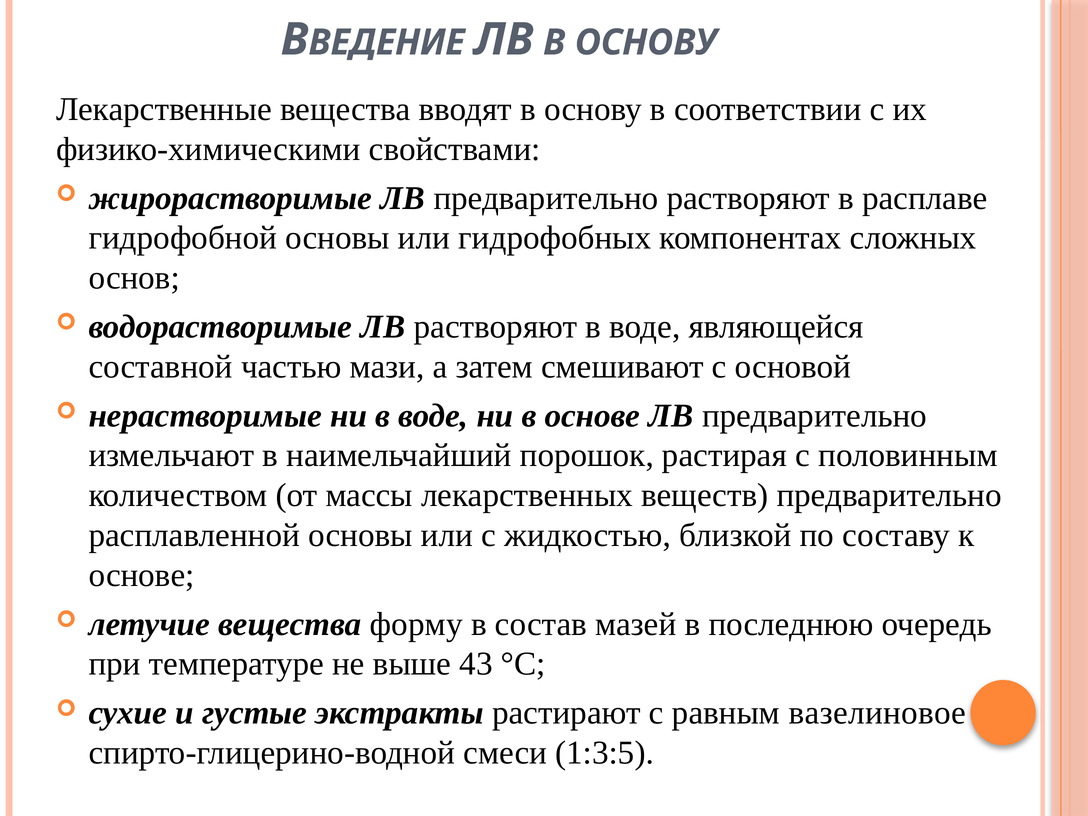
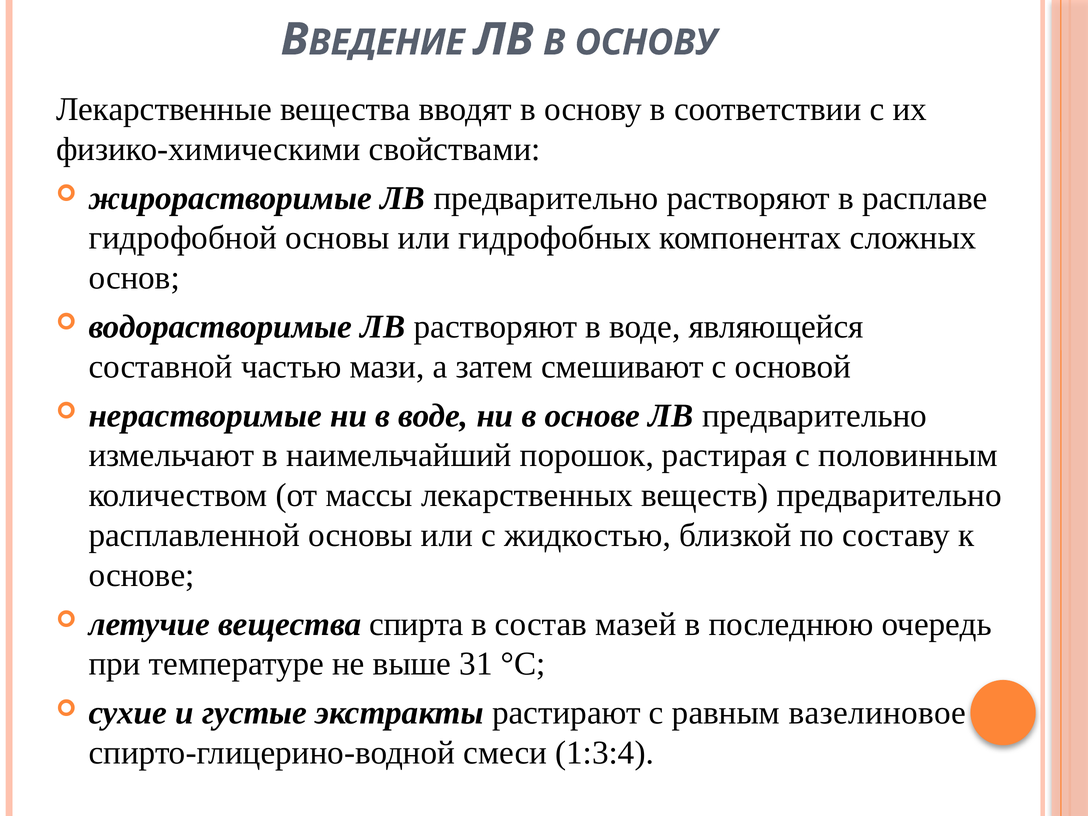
форму: форму -> спирта
43: 43 -> 31
1:3:5: 1:3:5 -> 1:3:4
